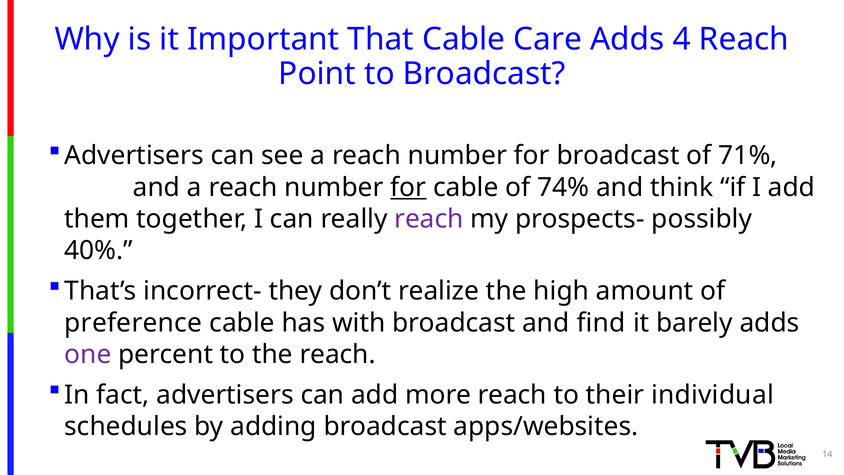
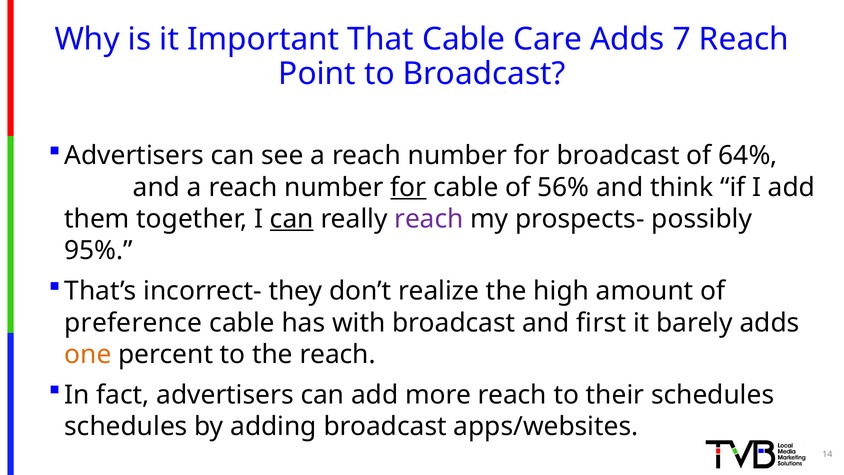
4: 4 -> 7
71%: 71% -> 64%
74%: 74% -> 56%
can at (292, 219) underline: none -> present
40%: 40% -> 95%
find: find -> first
one colour: purple -> orange
their individual: individual -> schedules
